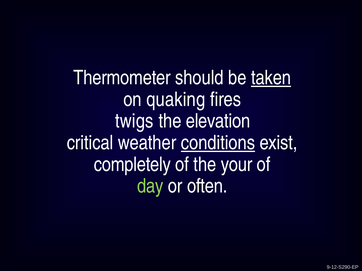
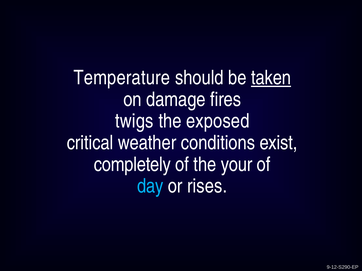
Thermometer: Thermometer -> Temperature
quaking: quaking -> damage
elevation: elevation -> exposed
conditions underline: present -> none
day colour: light green -> light blue
often: often -> rises
